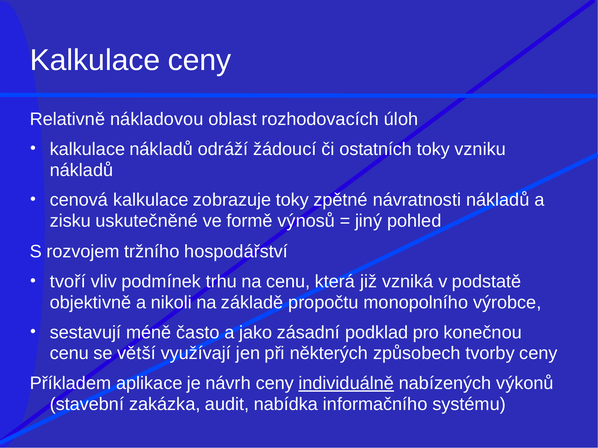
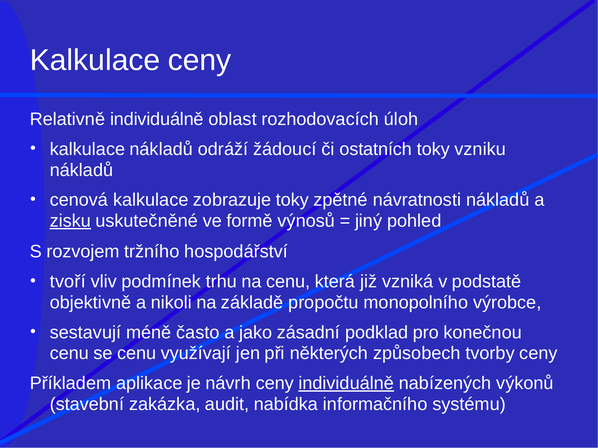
Relativně nákladovou: nákladovou -> individuálně
zisku underline: none -> present
se větší: větší -> cenu
